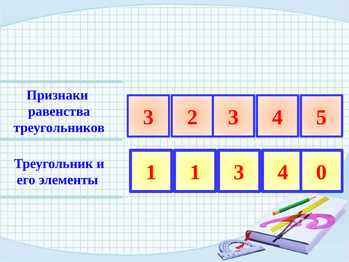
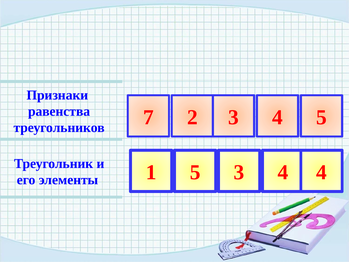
треугольников 3: 3 -> 7
1 1: 1 -> 5
4 0: 0 -> 4
